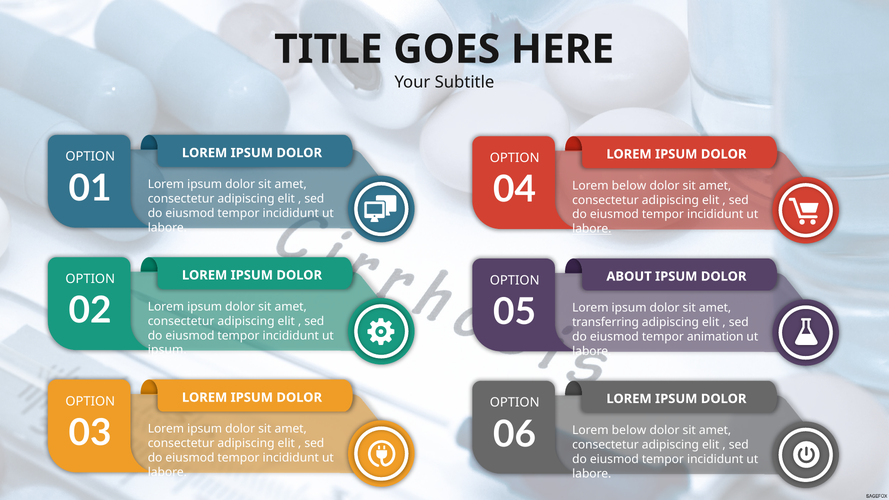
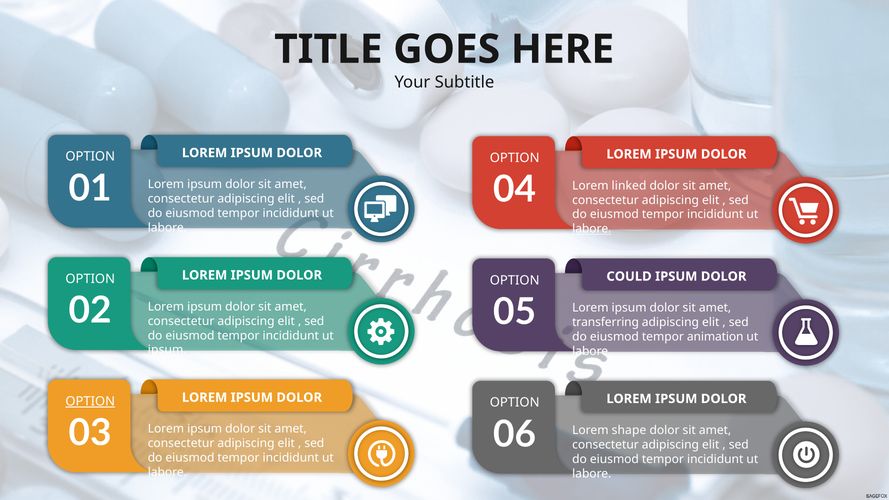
04 Lorem below: below -> linked
ABOUT: ABOUT -> COULD
OPTION at (90, 401) underline: none -> present
06 Lorem below: below -> shape
